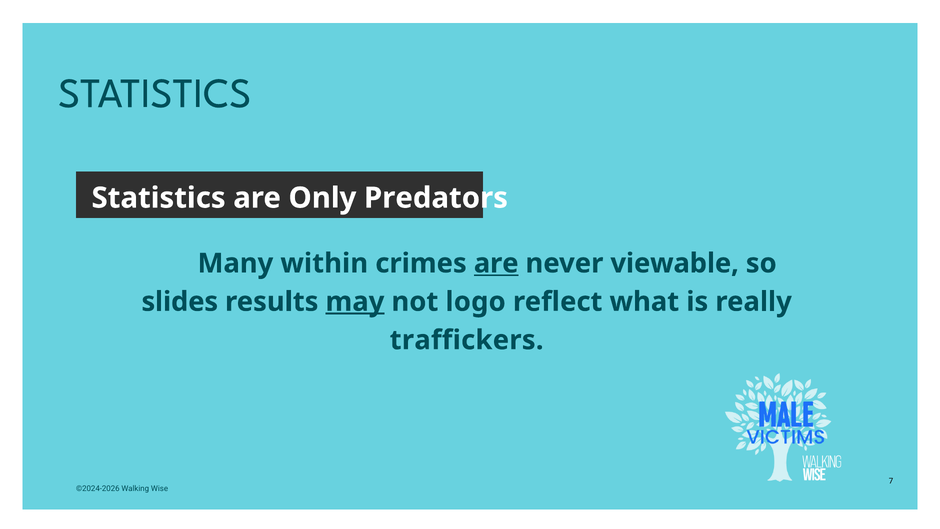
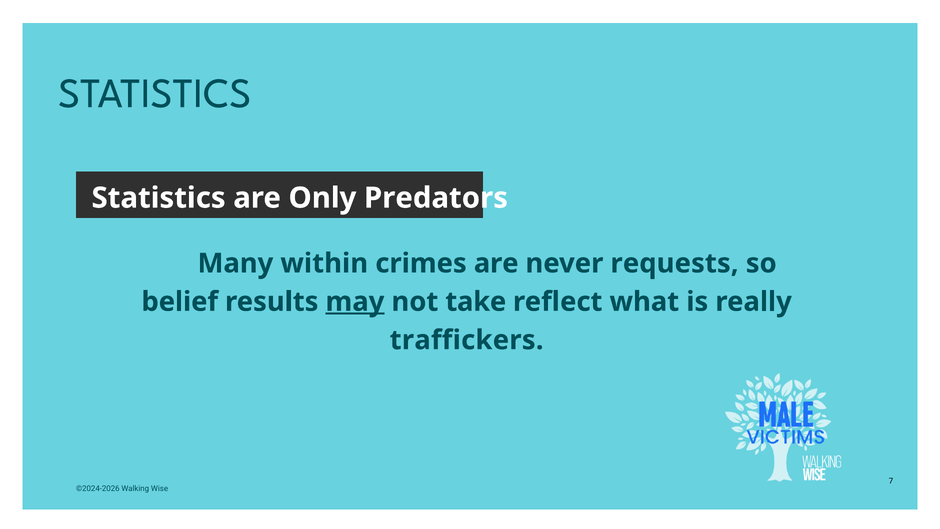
are at (496, 263) underline: present -> none
viewable: viewable -> requests
slides: slides -> belief
logo: logo -> take
